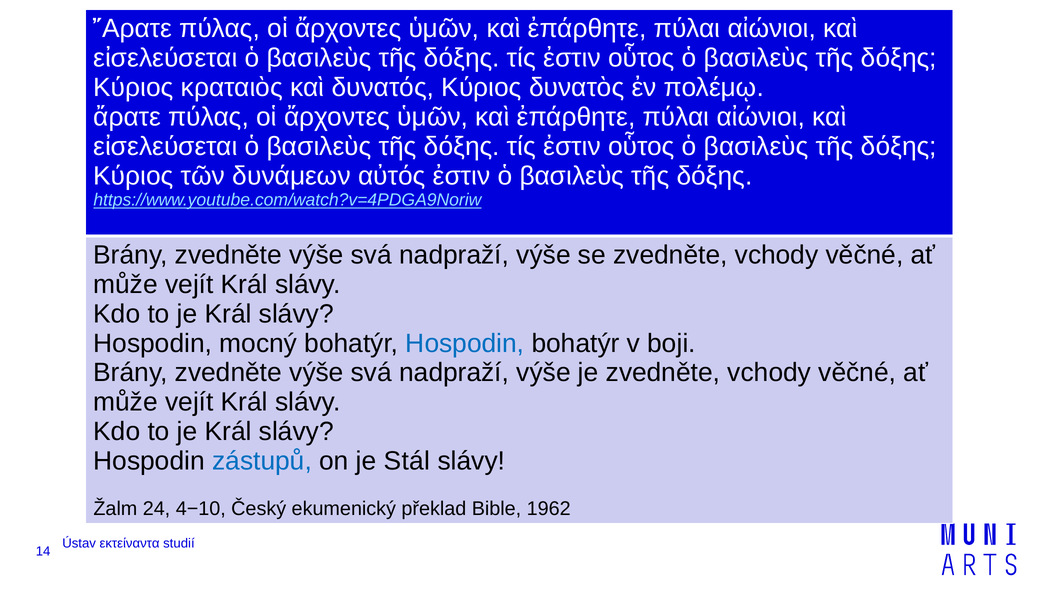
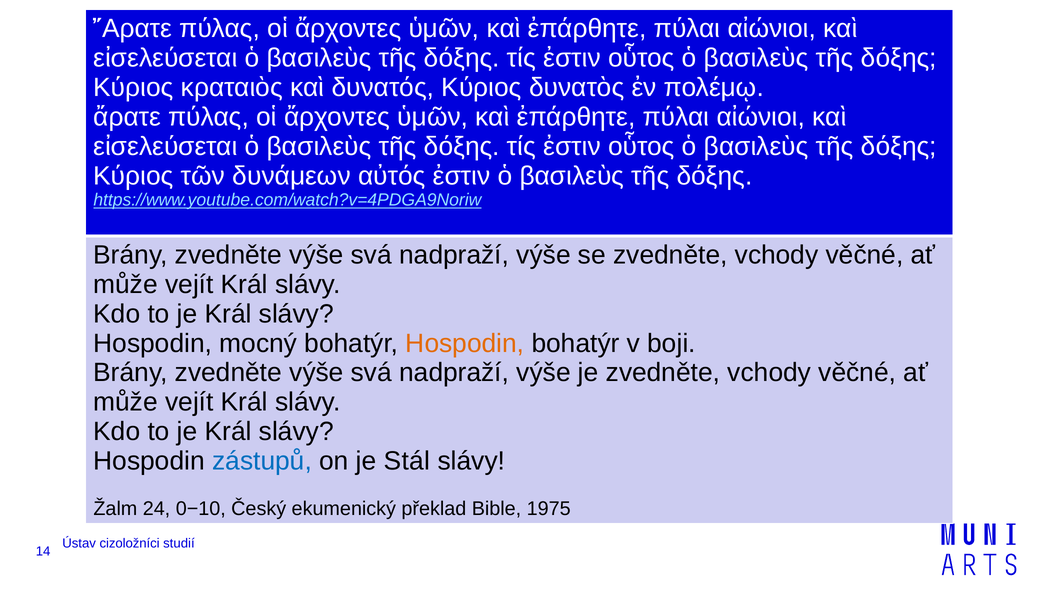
Hospodin at (465, 343) colour: blue -> orange
4−10: 4−10 -> 0−10
1962: 1962 -> 1975
εκτείναντα: εκτείναντα -> cizoložníci
